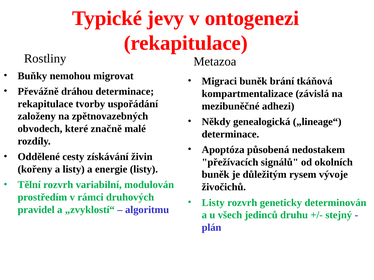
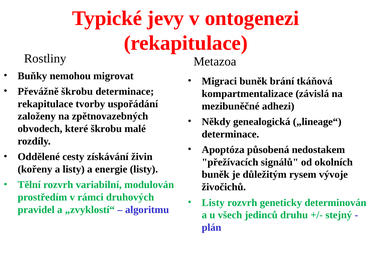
Převážně dráhou: dráhou -> škrobu
které značně: značně -> škrobu
